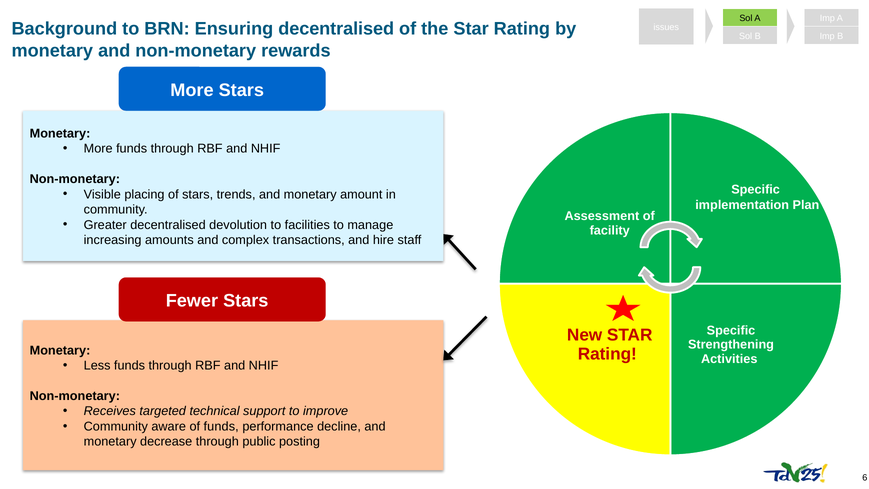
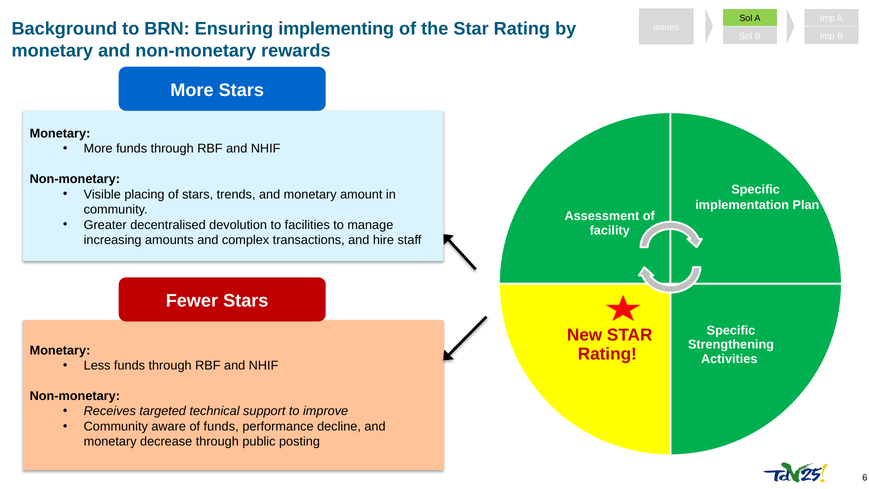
Ensuring decentralised: decentralised -> implementing
